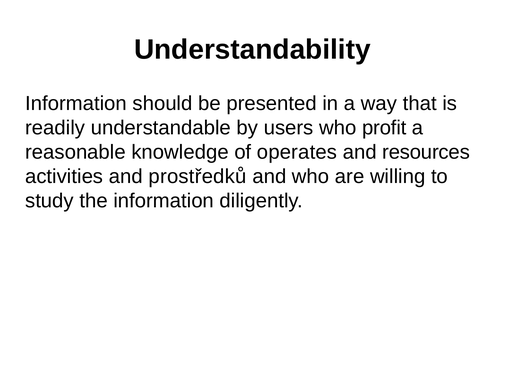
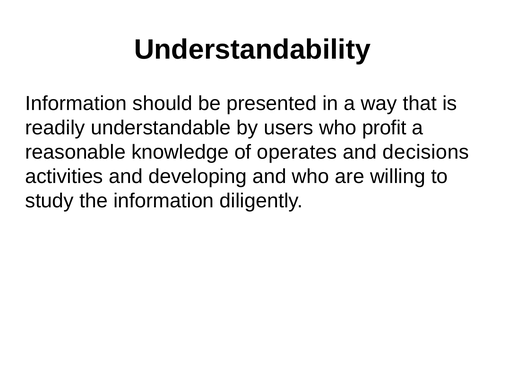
resources: resources -> decisions
prostředků: prostředků -> developing
